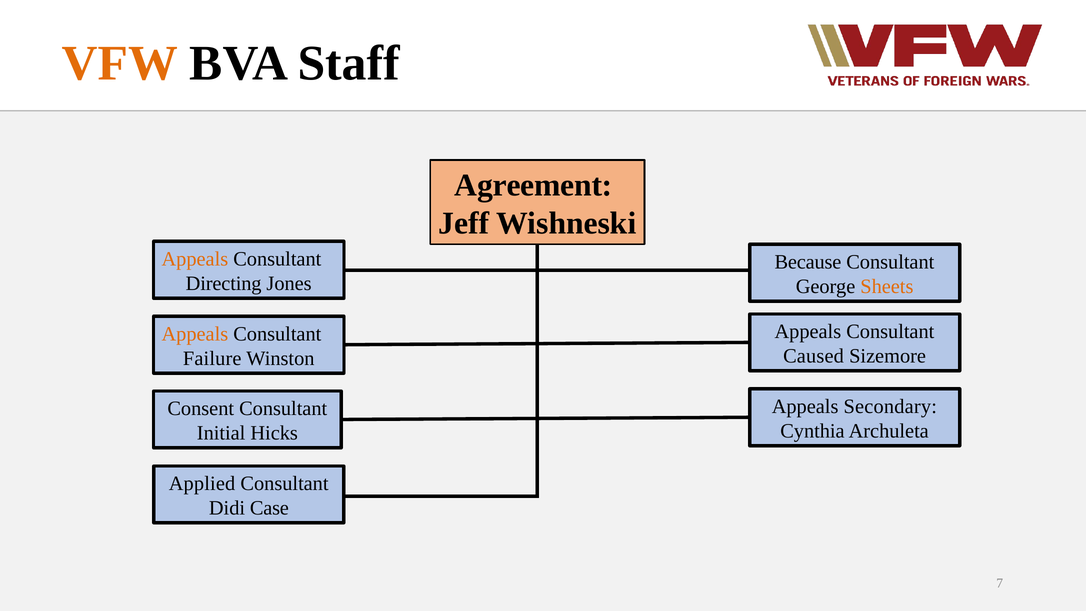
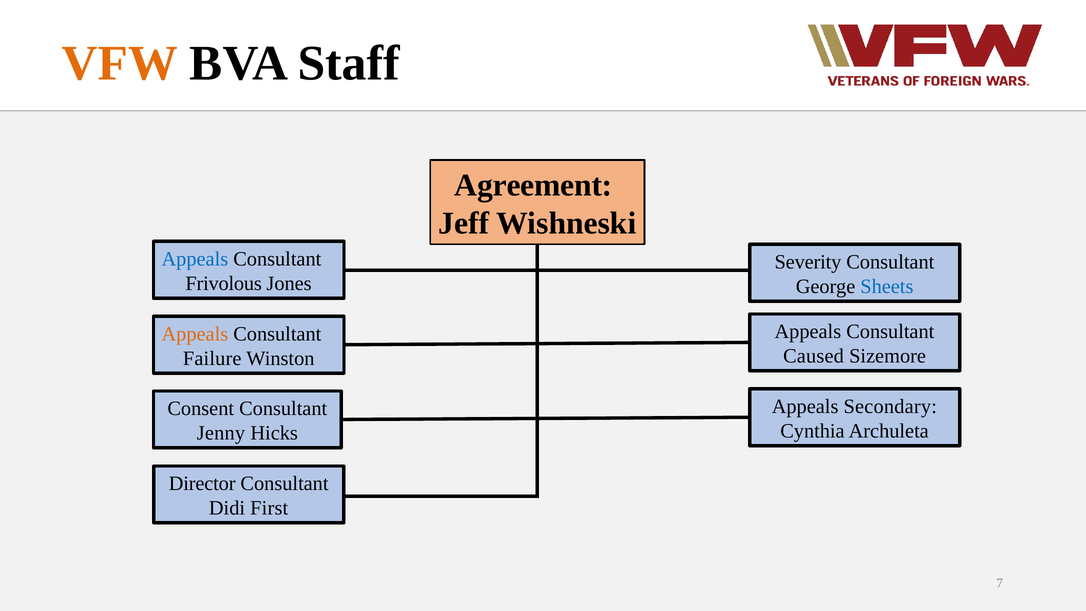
Appeals at (195, 259) colour: orange -> blue
Because: Because -> Severity
Directing: Directing -> Frivolous
Sheets colour: orange -> blue
Initial: Initial -> Jenny
Applied: Applied -> Director
Case: Case -> First
